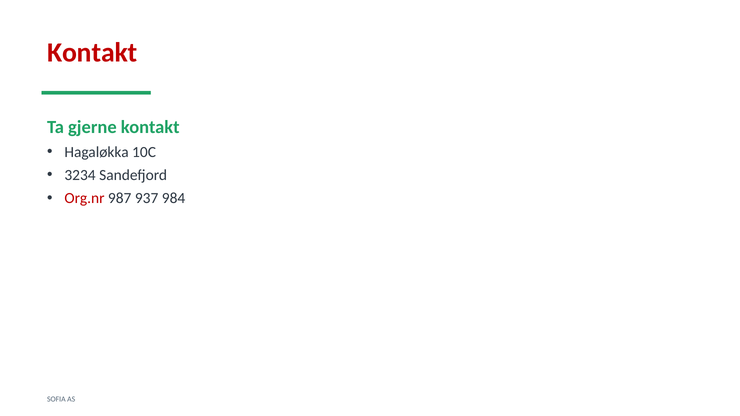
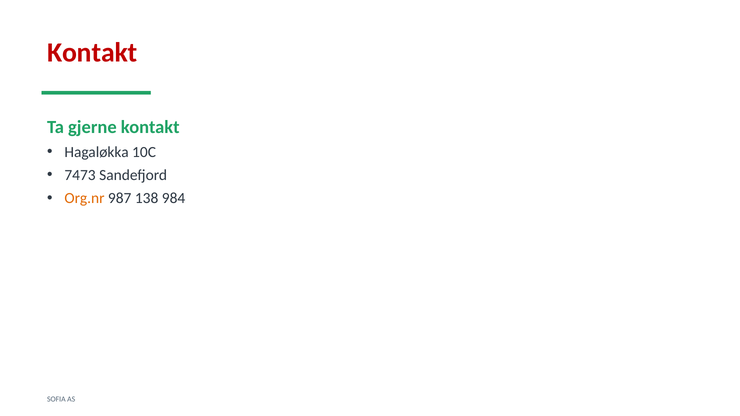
3234: 3234 -> 7473
Org.nr colour: red -> orange
937: 937 -> 138
